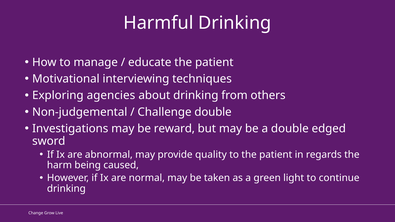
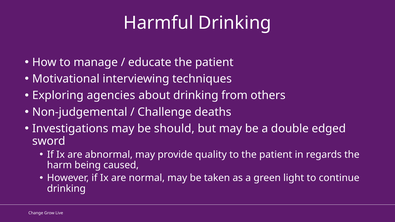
Challenge double: double -> deaths
reward: reward -> should
